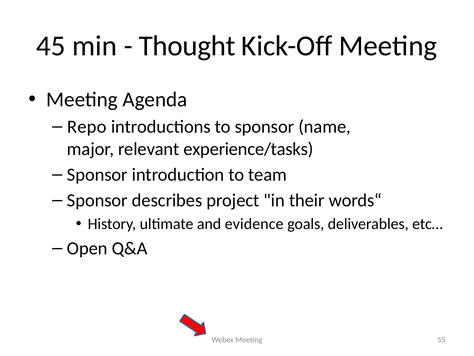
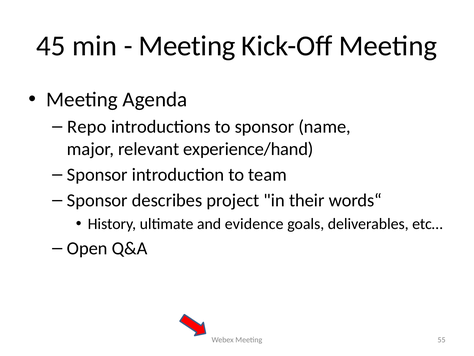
Thought at (187, 46): Thought -> Meeting
experience/tasks: experience/tasks -> experience/hand
